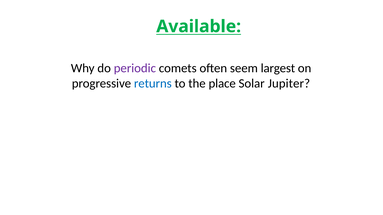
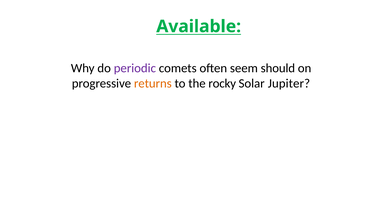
largest: largest -> should
returns colour: blue -> orange
place: place -> rocky
